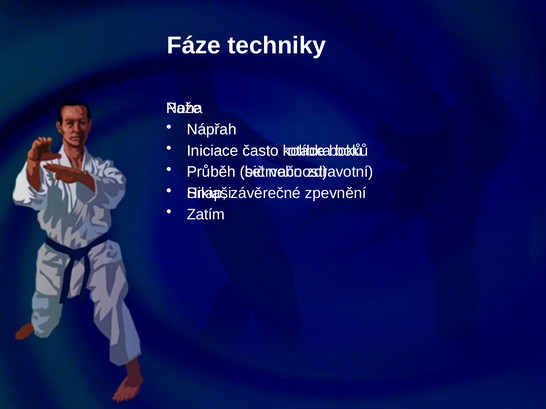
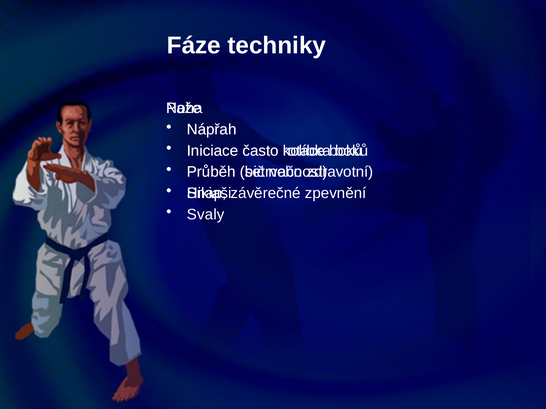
Zatím: Zatím -> Svaly
